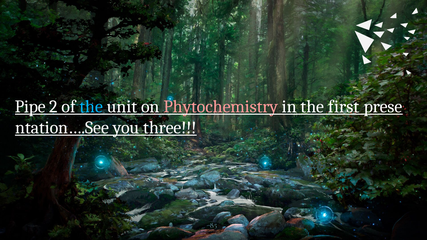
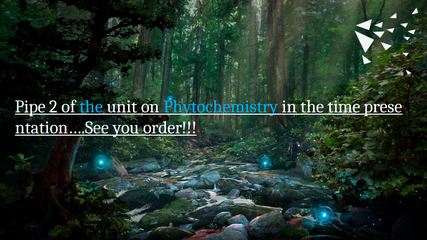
Phytochemistry colour: pink -> light blue
first: first -> time
three: three -> order
